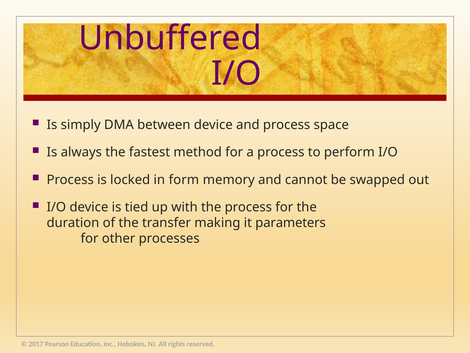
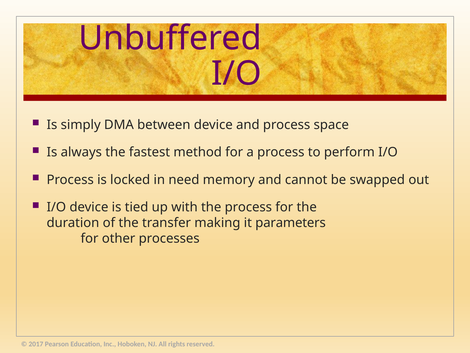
form: form -> need
